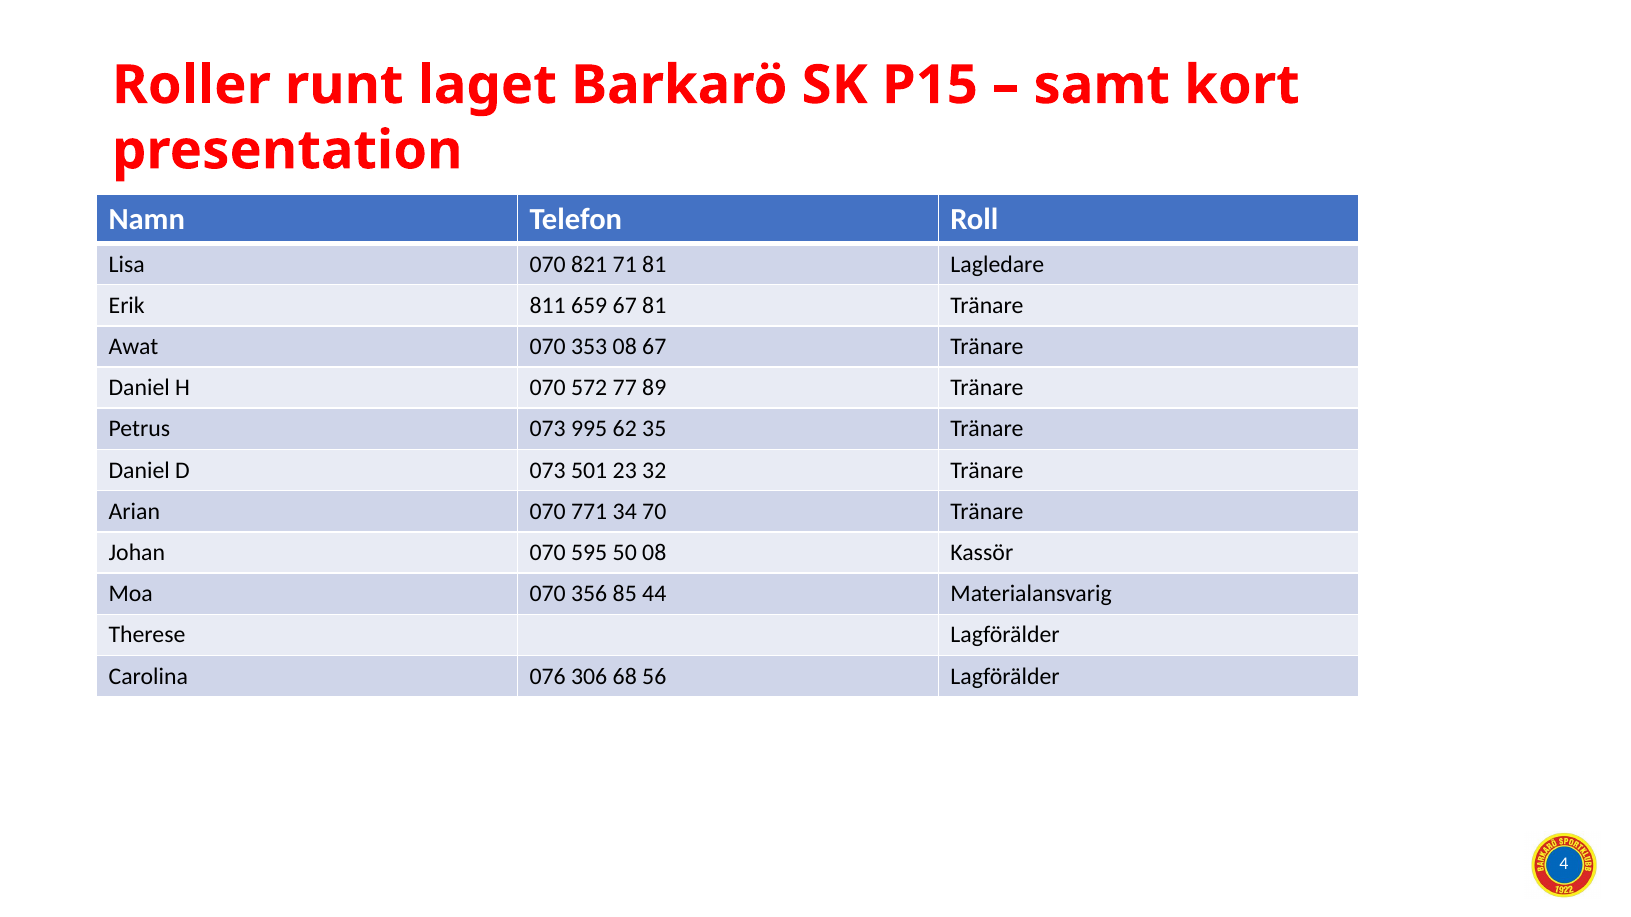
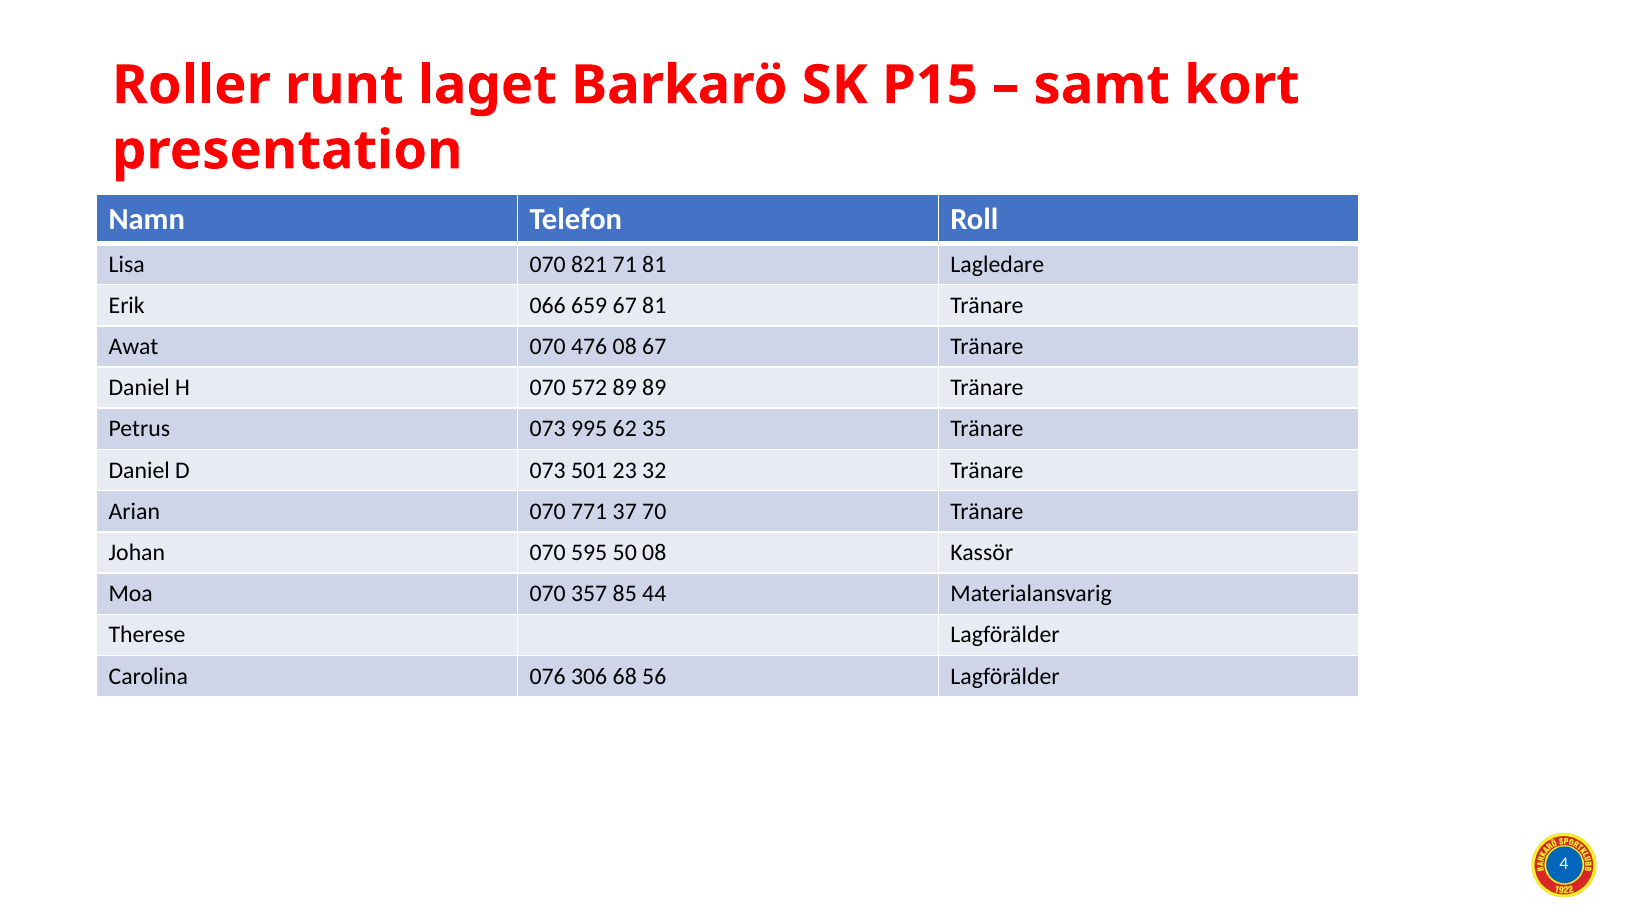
811: 811 -> 066
353: 353 -> 476
572 77: 77 -> 89
34: 34 -> 37
356: 356 -> 357
